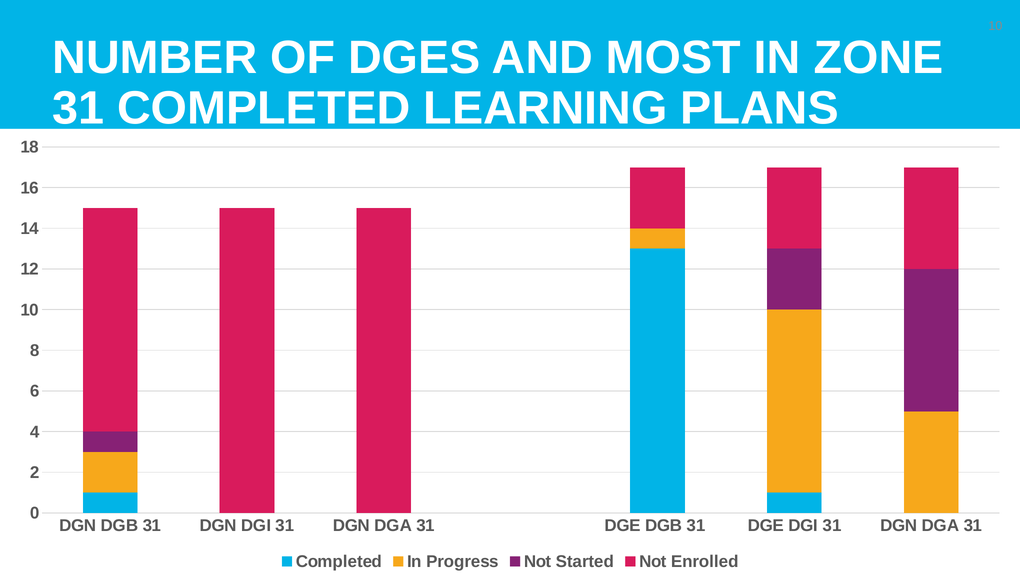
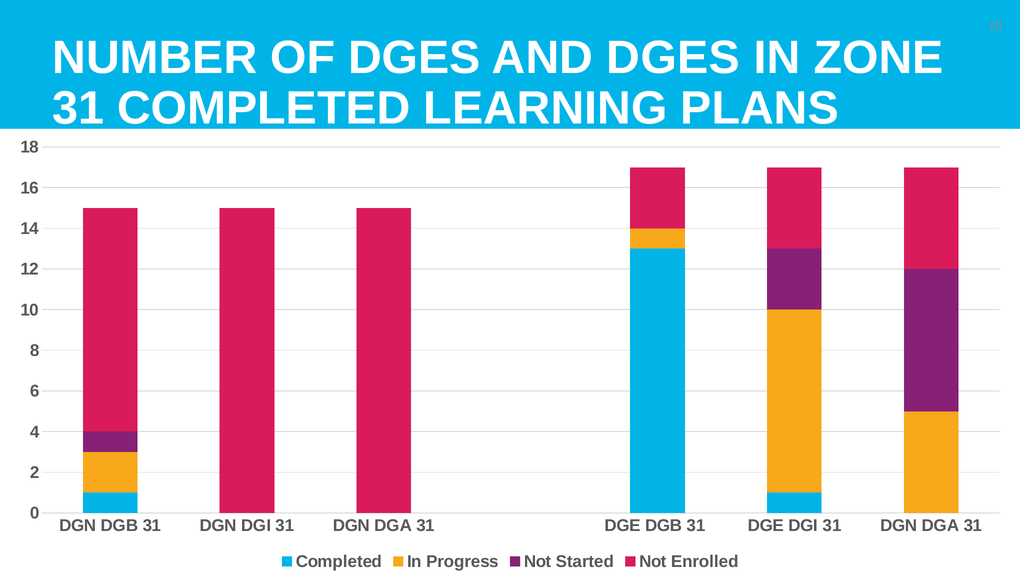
AND MOST: MOST -> DGES
